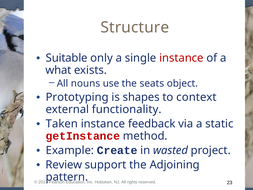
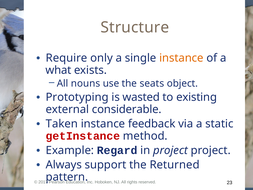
Suitable: Suitable -> Require
instance at (181, 58) colour: red -> orange
shapes: shapes -> wasted
context: context -> existing
functionality: functionality -> considerable
Create: Create -> Regard
in wasted: wasted -> project
Review: Review -> Always
Adjoining: Adjoining -> Returned
